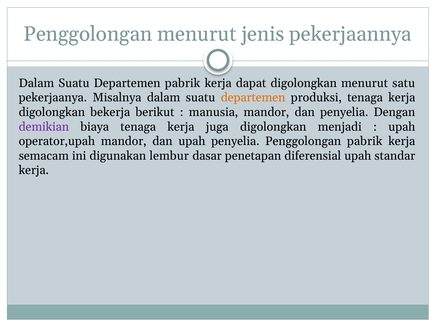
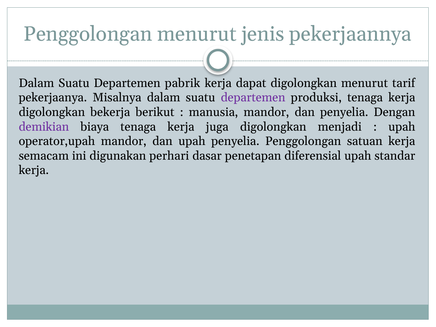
satu: satu -> tarif
departemen at (253, 98) colour: orange -> purple
Penggolongan pabrik: pabrik -> satuan
lembur: lembur -> perhari
